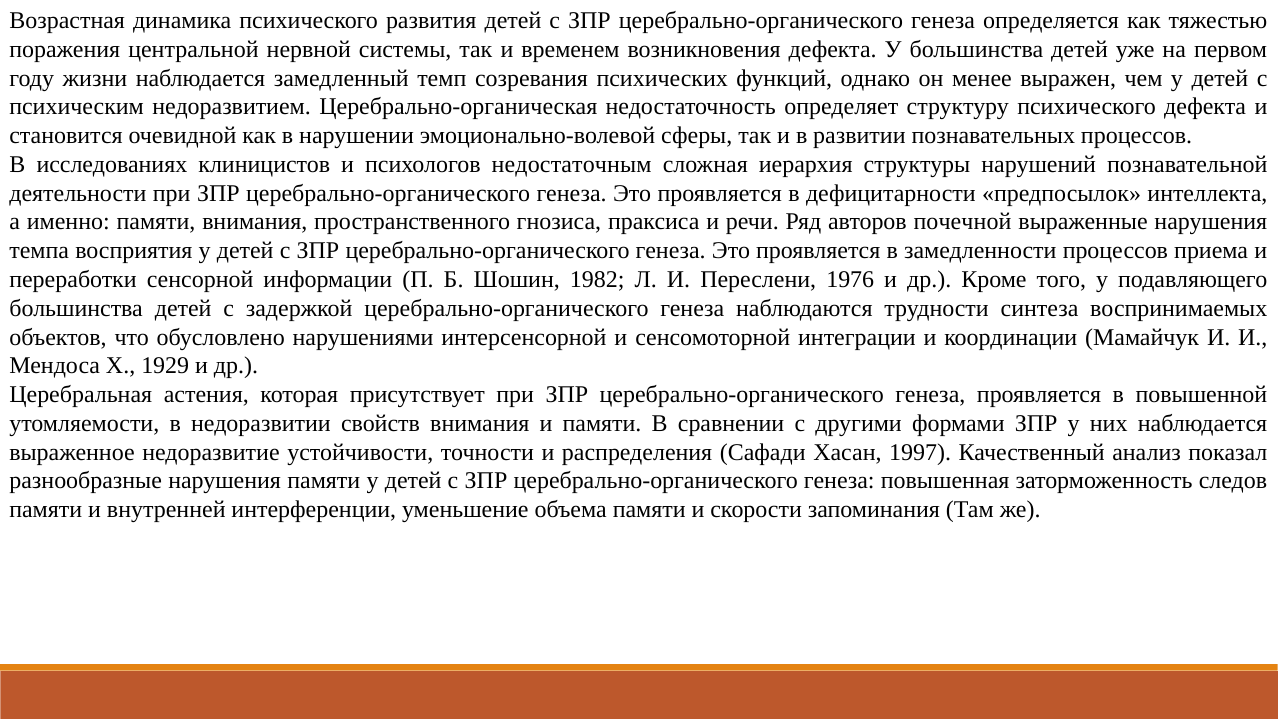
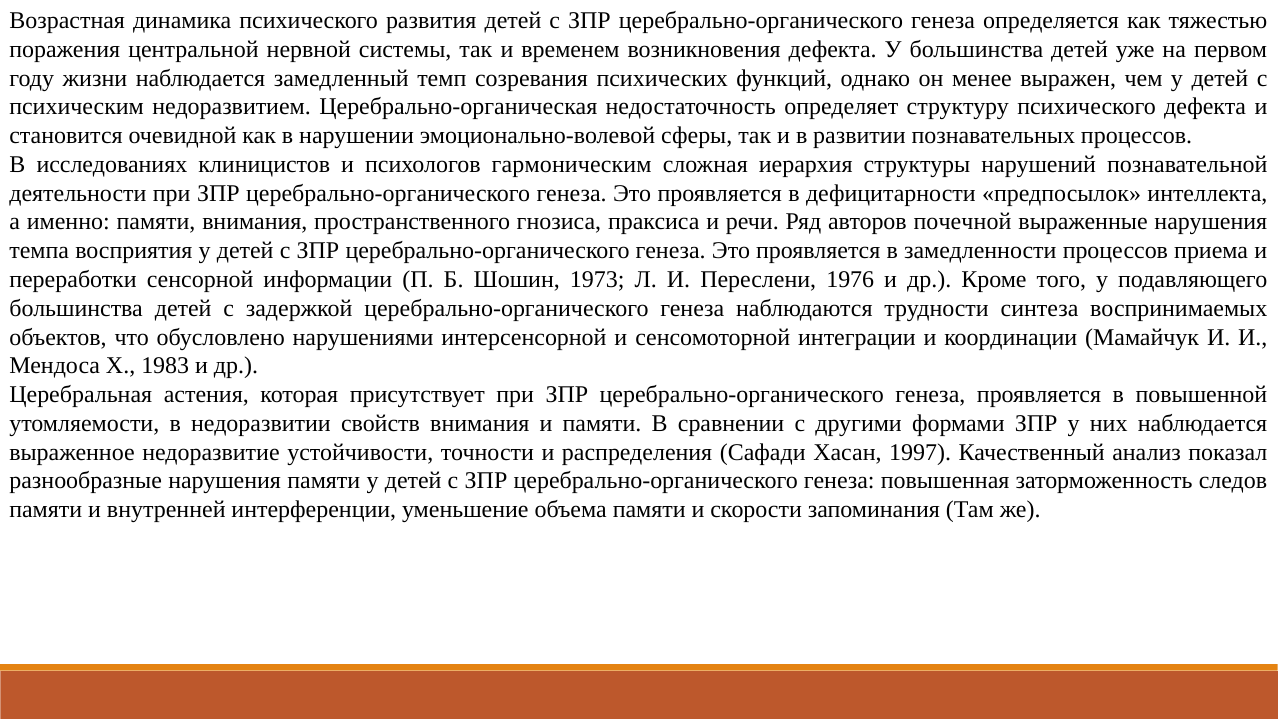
недостаточным: недостаточным -> гармоническим
1982: 1982 -> 1973
1929: 1929 -> 1983
